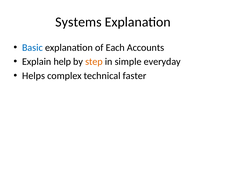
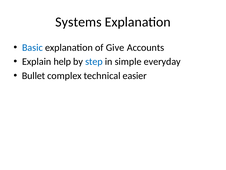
Each: Each -> Give
step colour: orange -> blue
Helps: Helps -> Bullet
faster: faster -> easier
